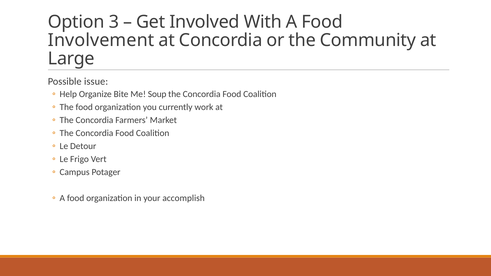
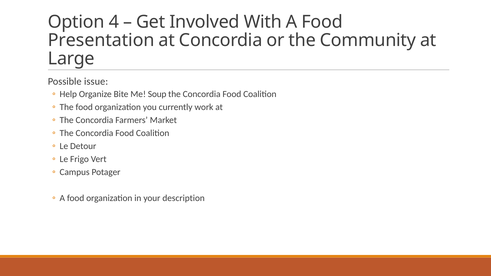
3: 3 -> 4
Involvement: Involvement -> Presentation
accomplish: accomplish -> description
